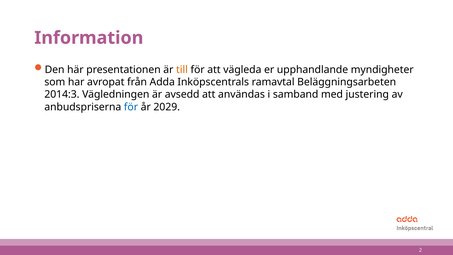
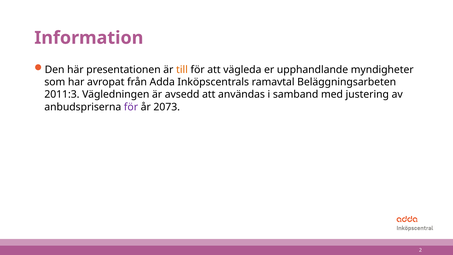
2014:3: 2014:3 -> 2011:3
för at (131, 107) colour: blue -> purple
2029: 2029 -> 2073
